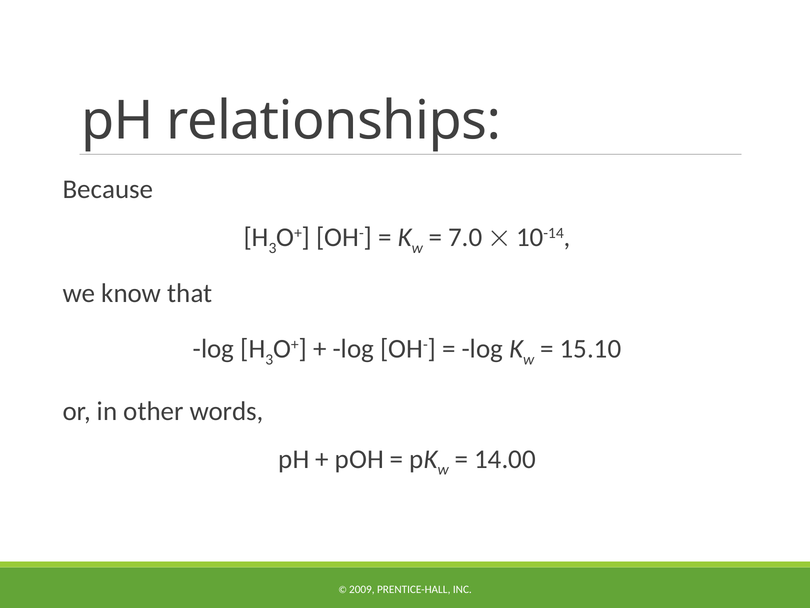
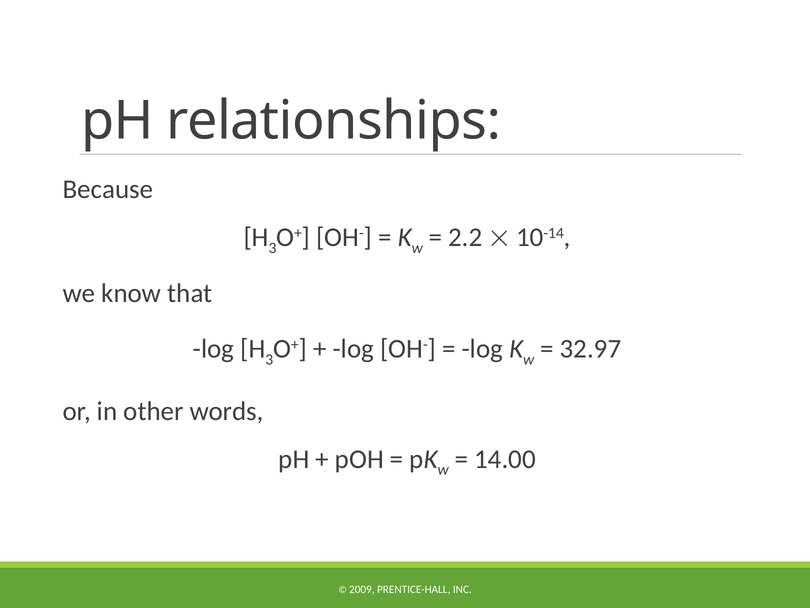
7.0: 7.0 -> 2.2
15.10: 15.10 -> 32.97
